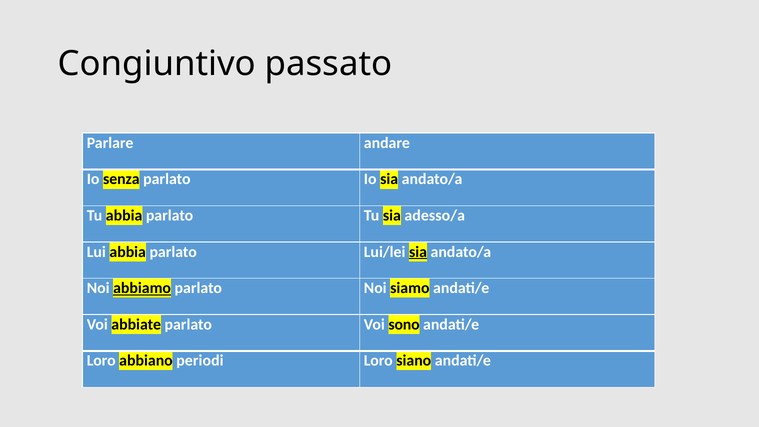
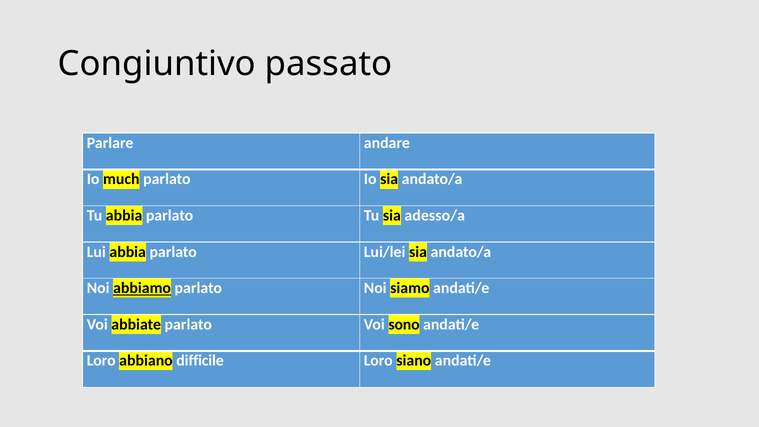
senza: senza -> much
sia at (418, 252) underline: present -> none
periodi: periodi -> difficile
